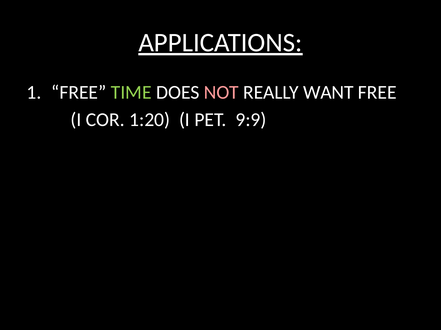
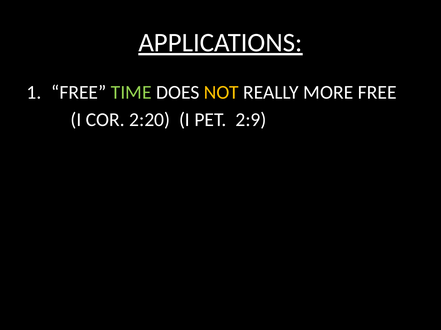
NOT colour: pink -> yellow
WANT: WANT -> MORE
1:20: 1:20 -> 2:20
9:9: 9:9 -> 2:9
